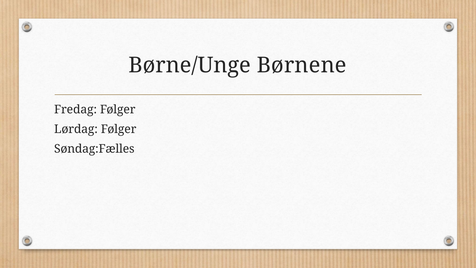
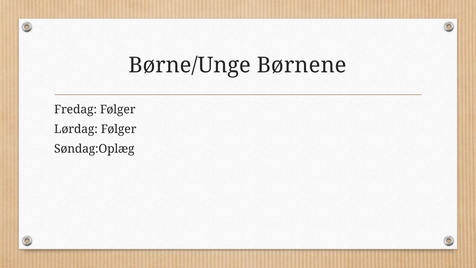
Søndag:Fælles: Søndag:Fælles -> Søndag:Oplæg
